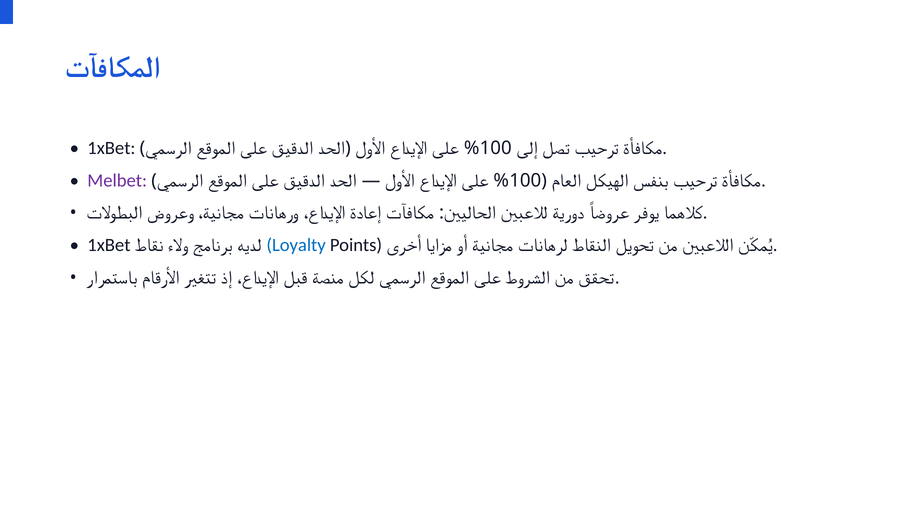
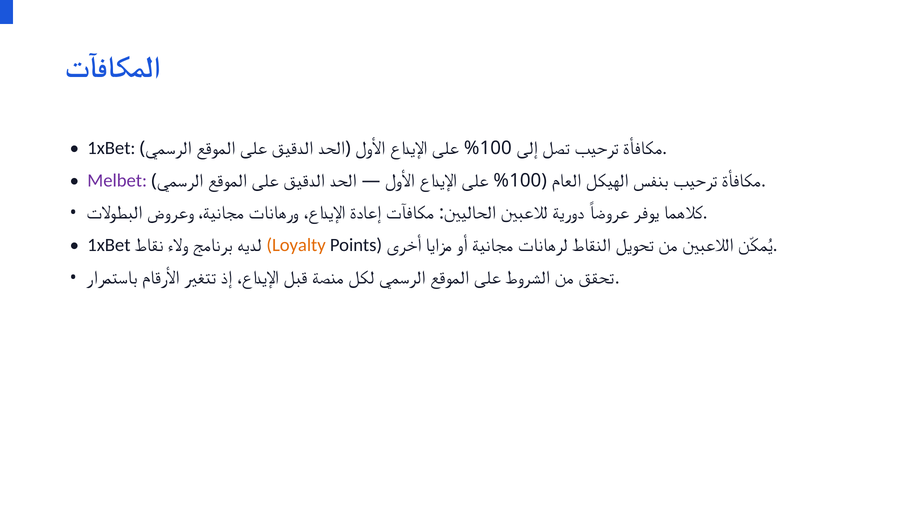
Loyalty colour: blue -> orange
